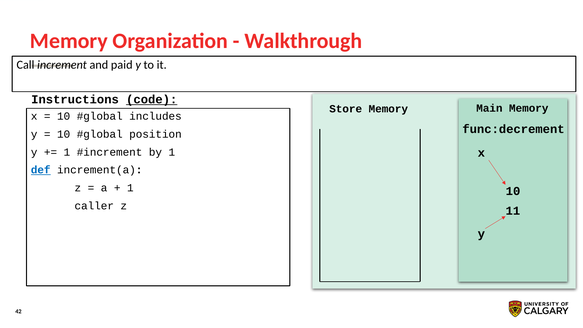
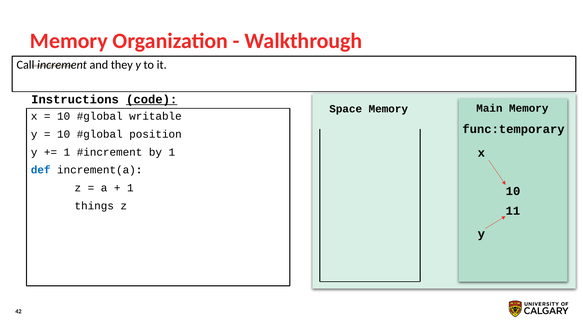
paid: paid -> they
Store: Store -> Space
includes: includes -> writable
func:decrement: func:decrement -> func:temporary
def underline: present -> none
caller: caller -> things
